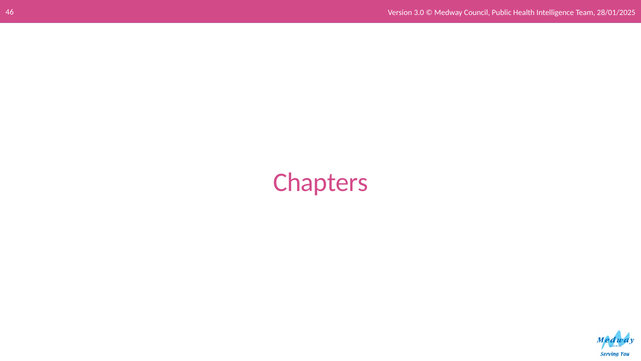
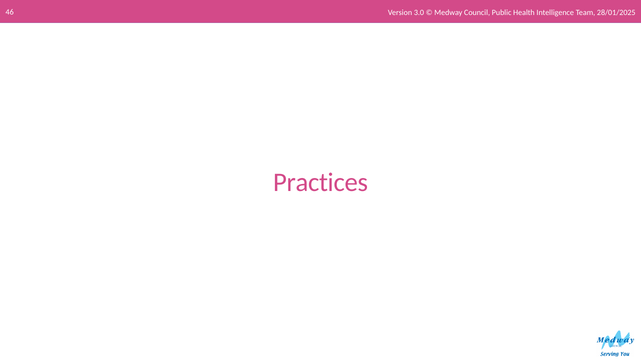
Chapters: Chapters -> Practices
